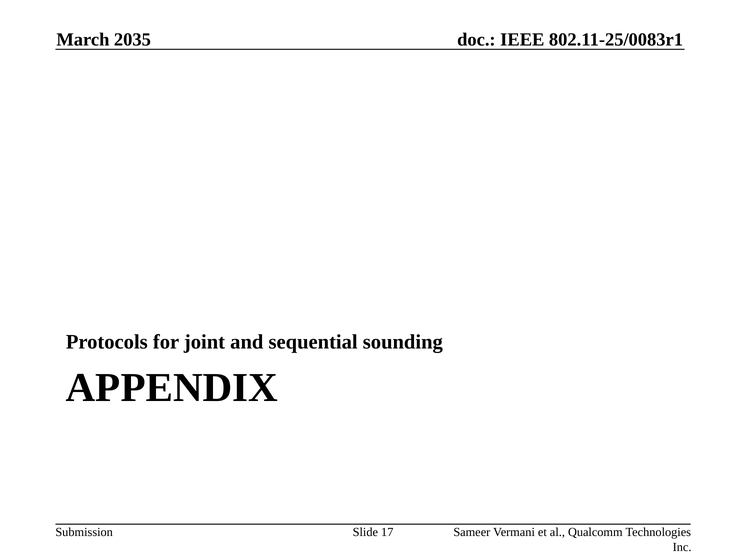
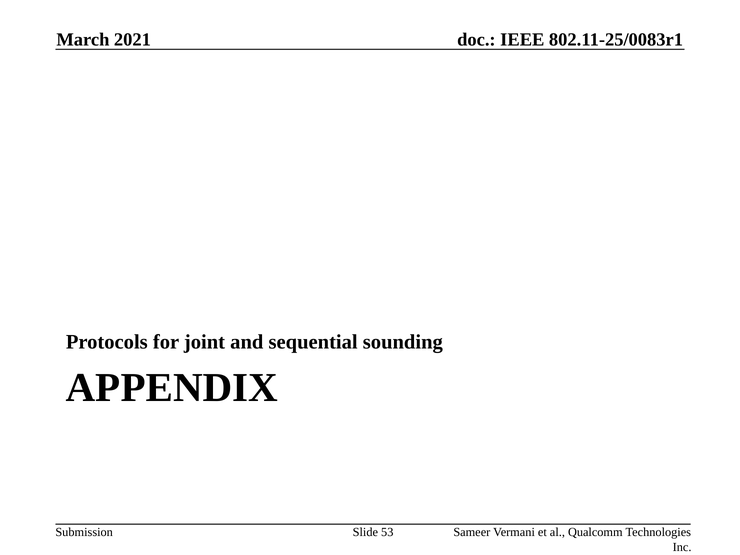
2035: 2035 -> 2021
17: 17 -> 53
